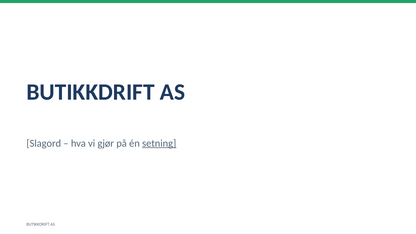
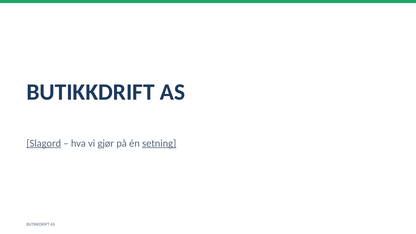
Slagord underline: none -> present
